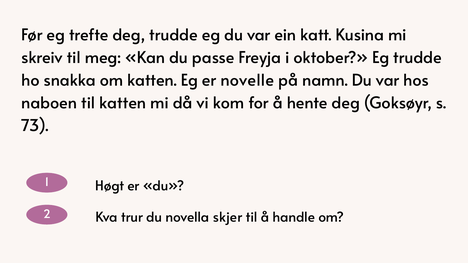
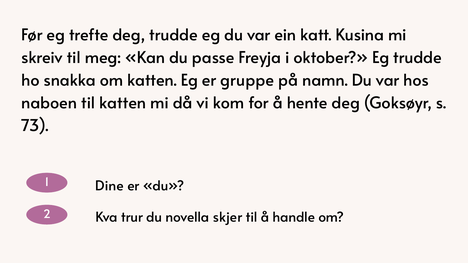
novelle: novelle -> gruppe
Høgt: Høgt -> Dine
